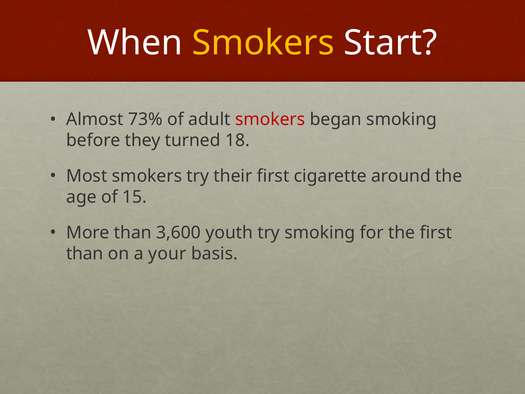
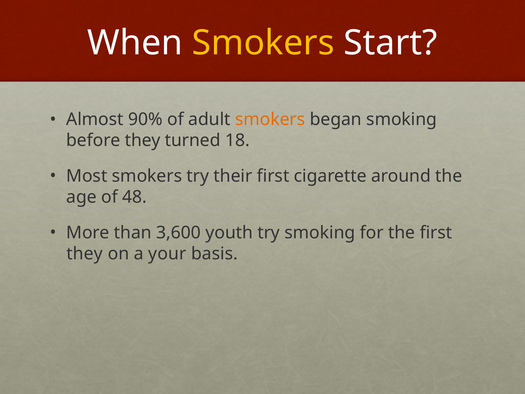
73%: 73% -> 90%
smokers at (270, 119) colour: red -> orange
15: 15 -> 48
than at (85, 254): than -> they
